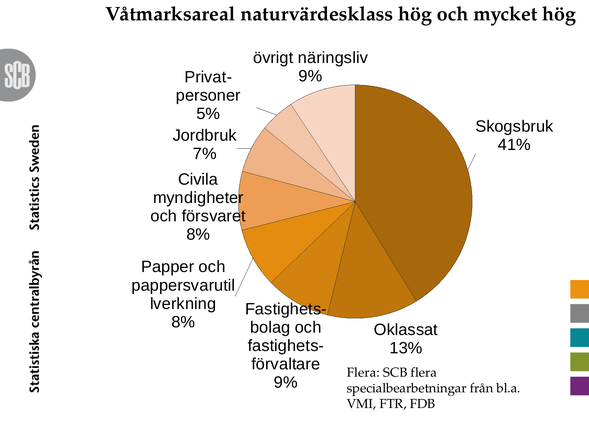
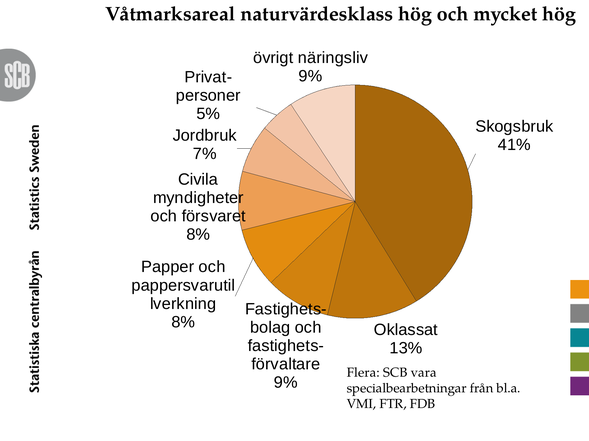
SCB flera: flera -> vara
